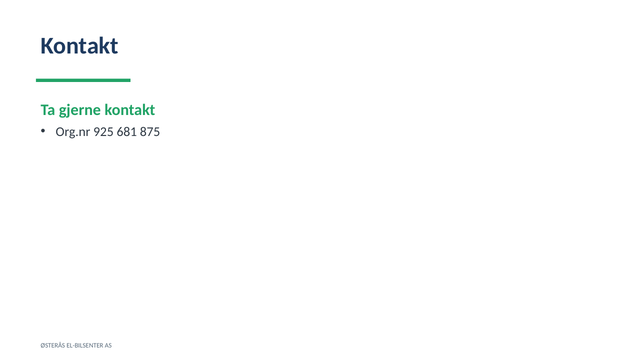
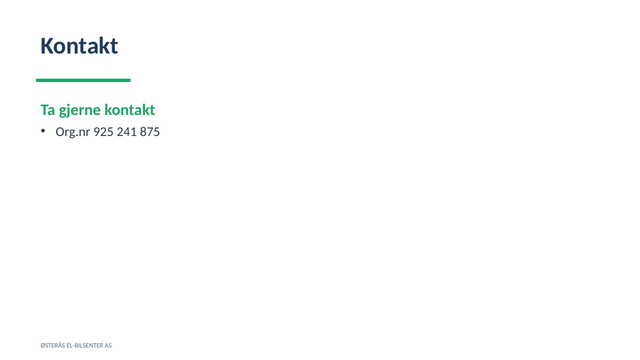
681: 681 -> 241
